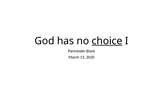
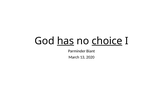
has underline: none -> present
